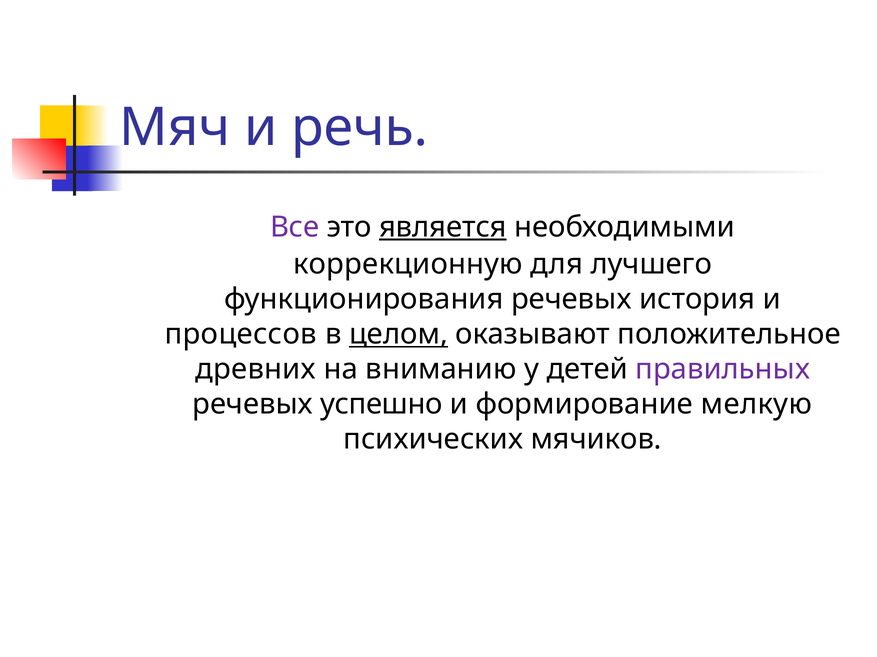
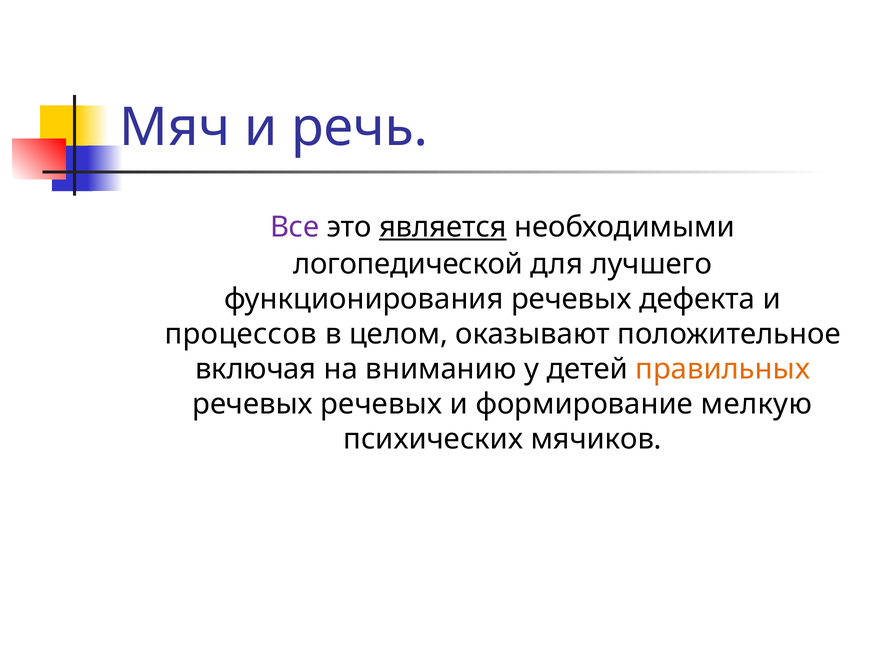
коррекционную: коррекционную -> логопедической
история: история -> дефекта
целом underline: present -> none
древних: древних -> включая
правильных colour: purple -> orange
речевых успешно: успешно -> речевых
